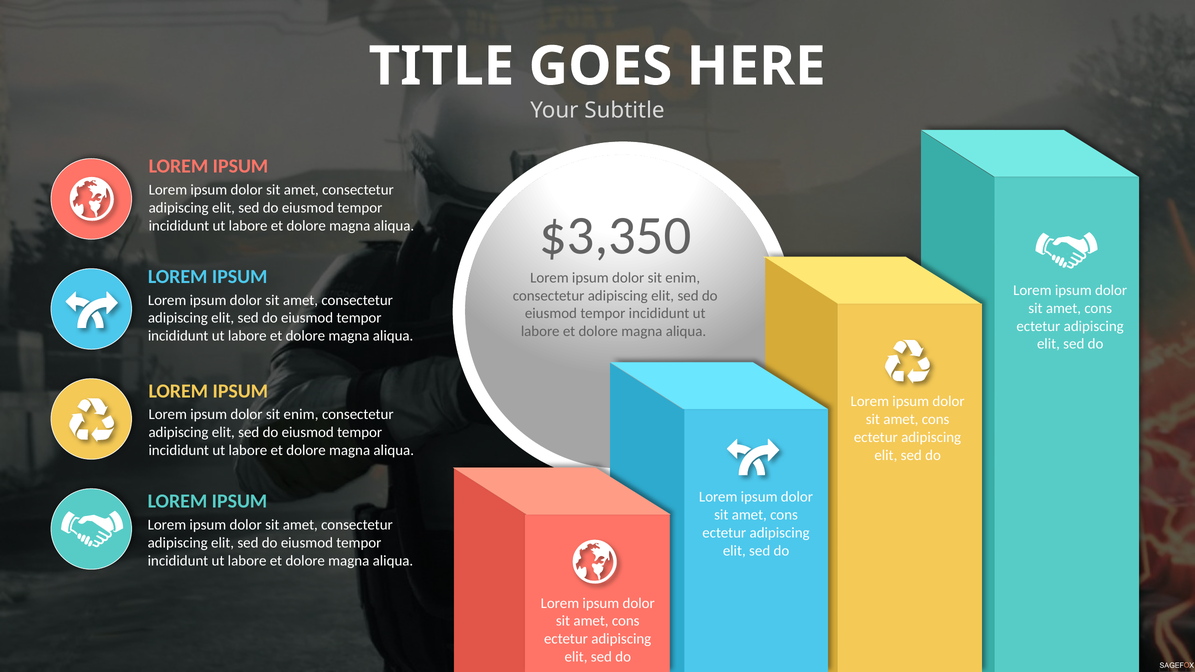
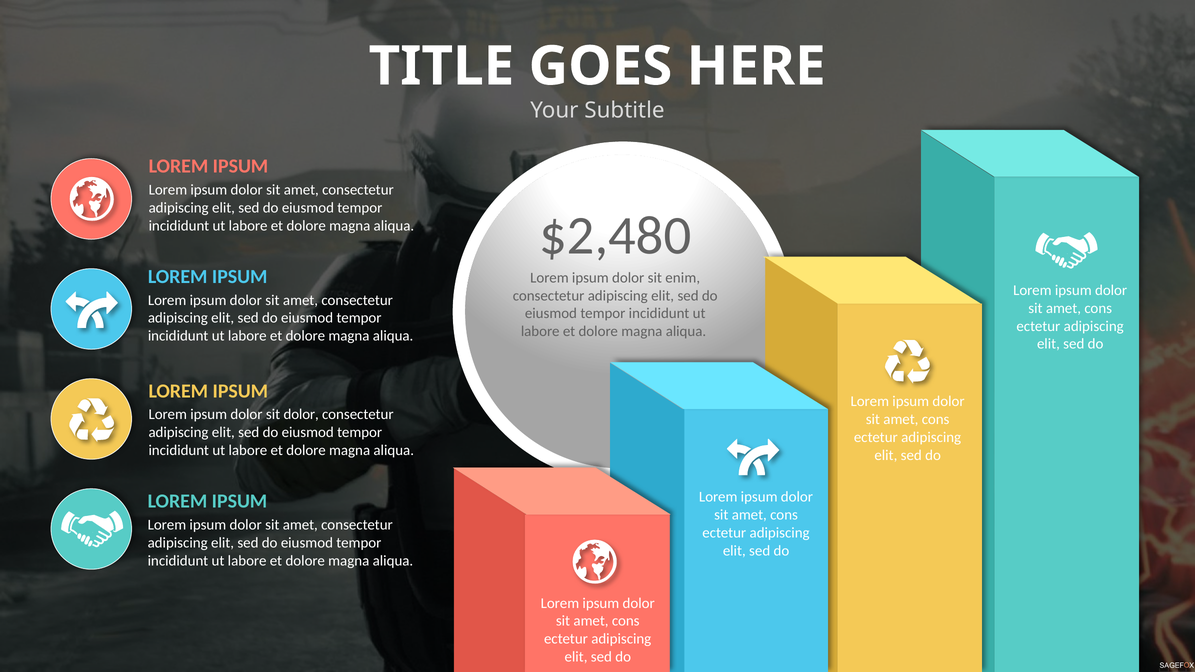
$3,350: $3,350 -> $2,480
enim at (301, 415): enim -> dolor
